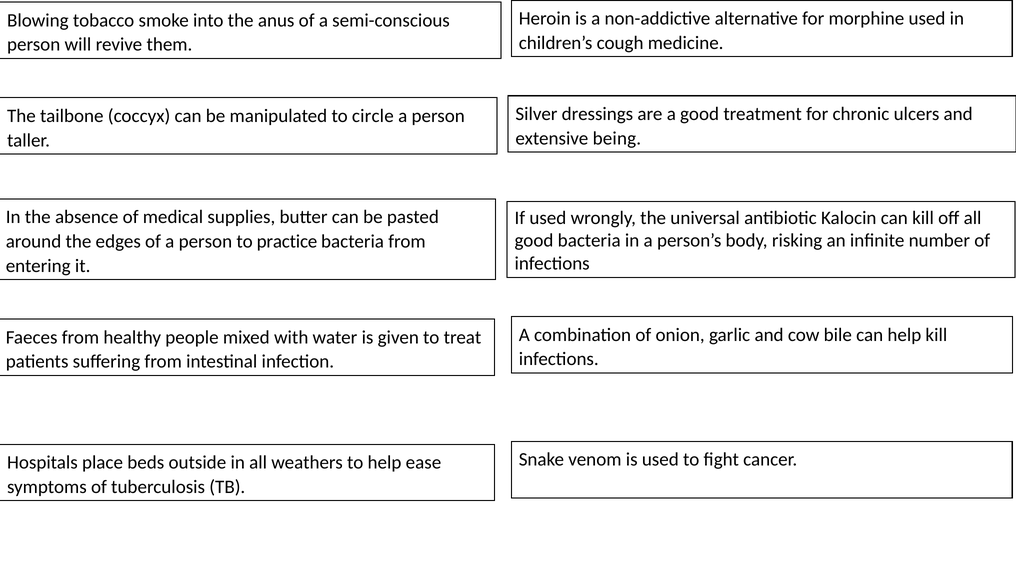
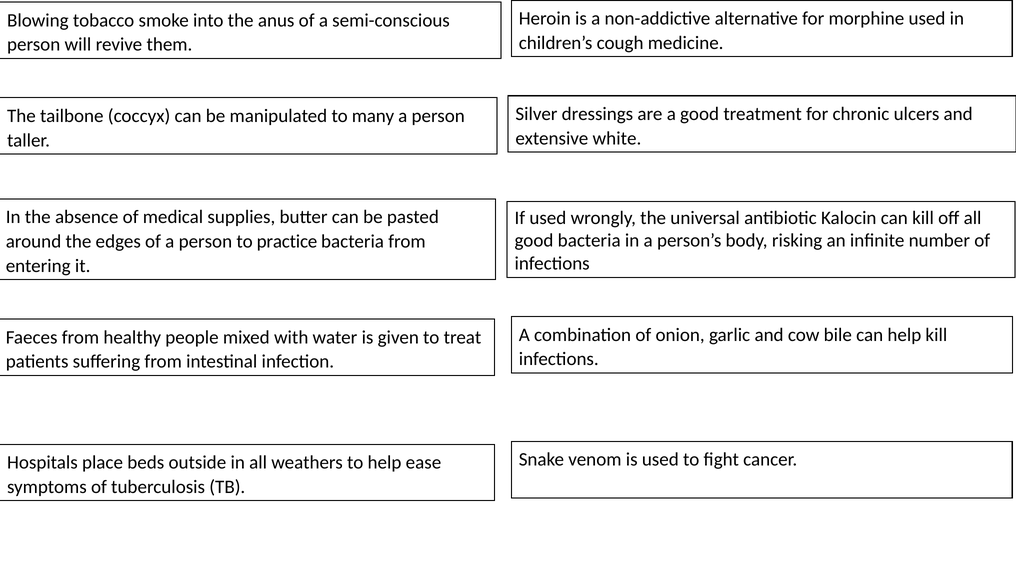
circle: circle -> many
being: being -> white
